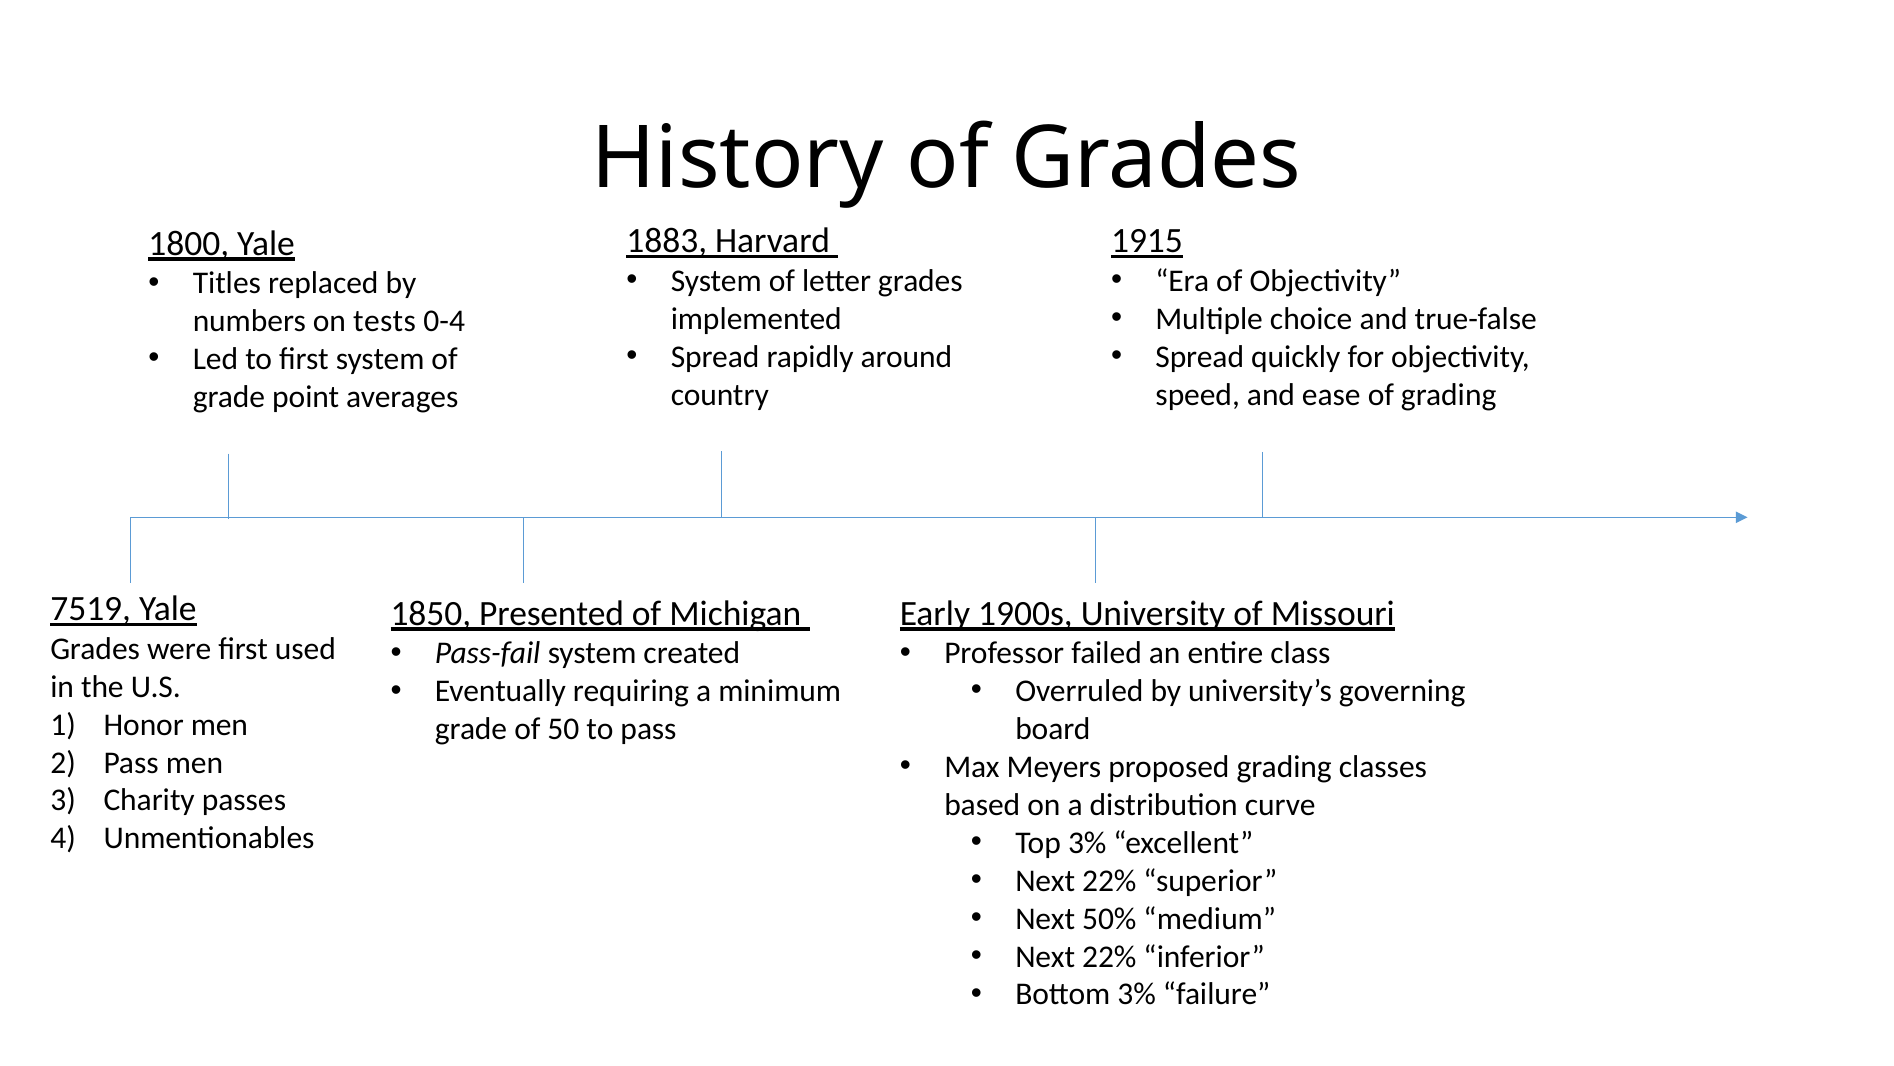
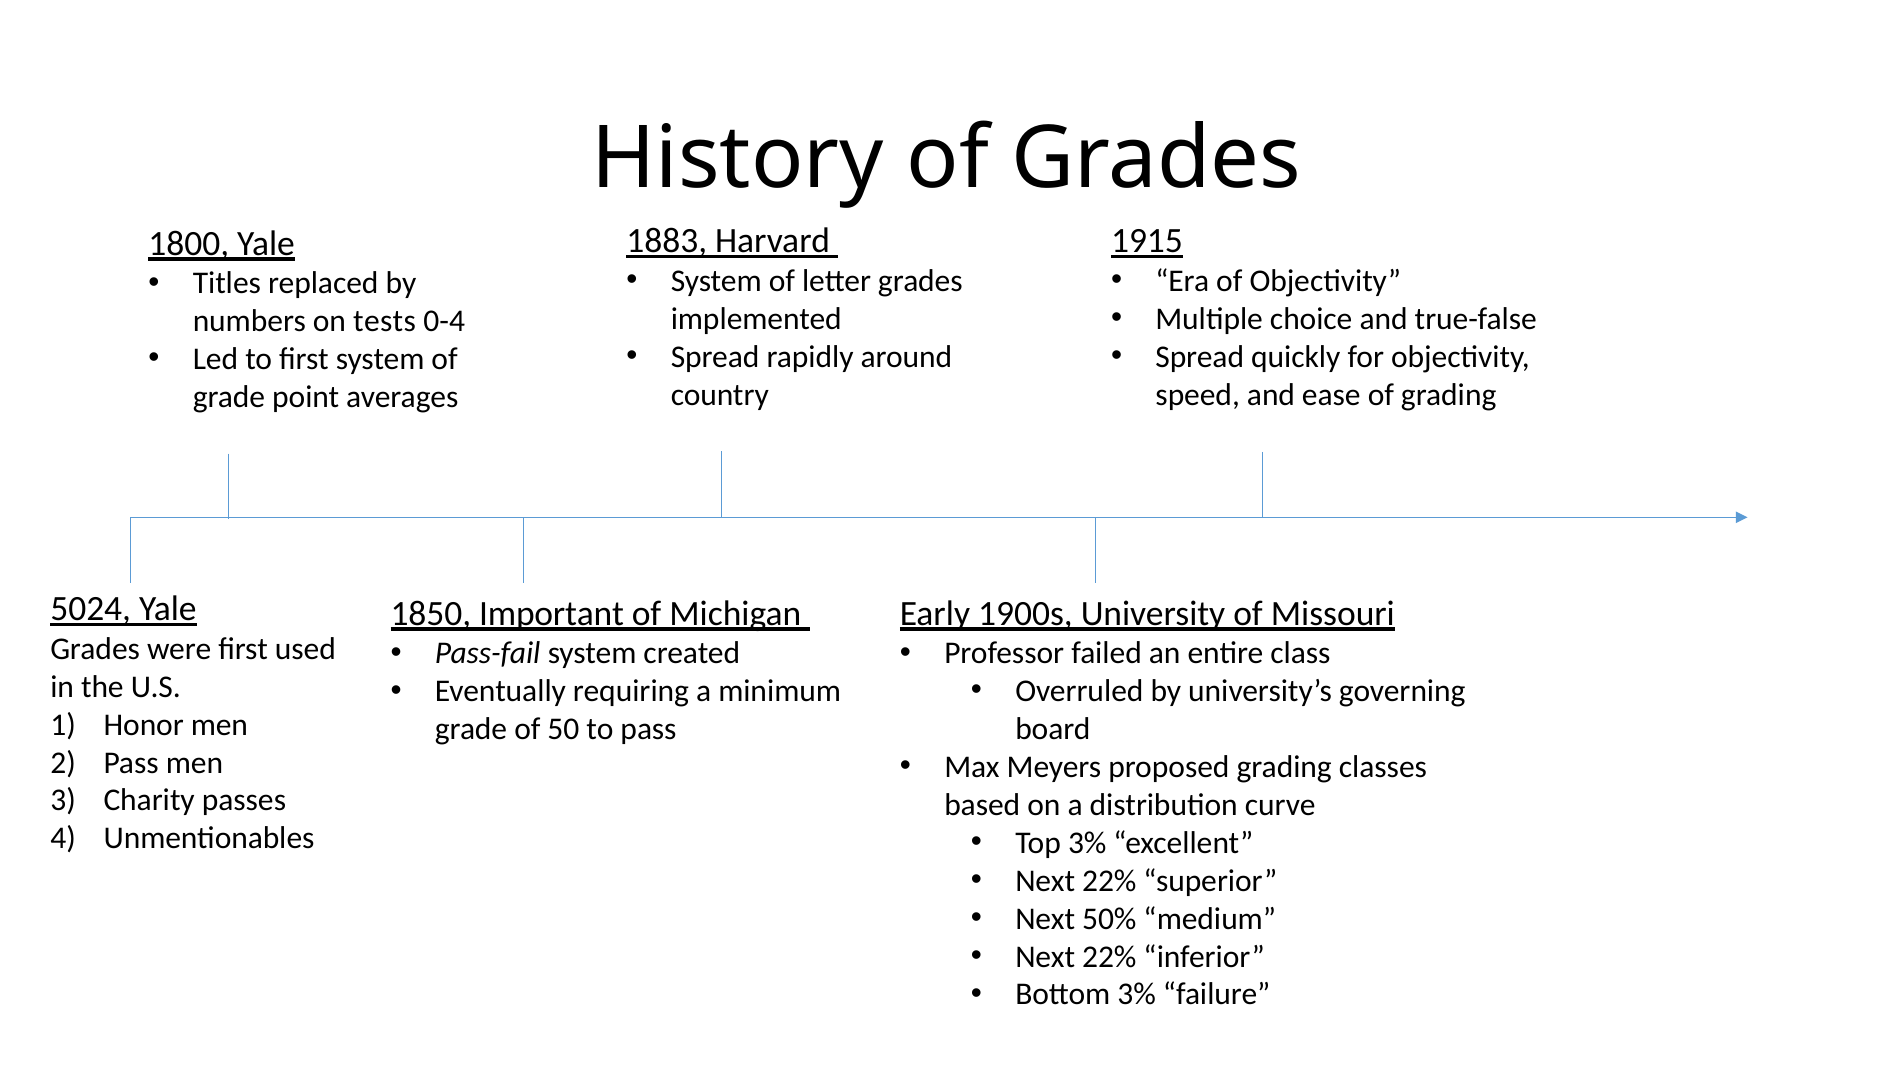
7519: 7519 -> 5024
Presented: Presented -> Important
